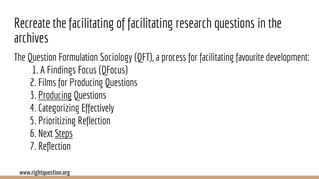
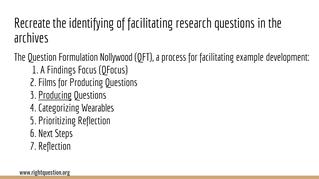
the facilitating: facilitating -> identifying
Sociology: Sociology -> Nollywood
favourite: favourite -> example
Effectively: Effectively -> Wearables
Steps underline: present -> none
